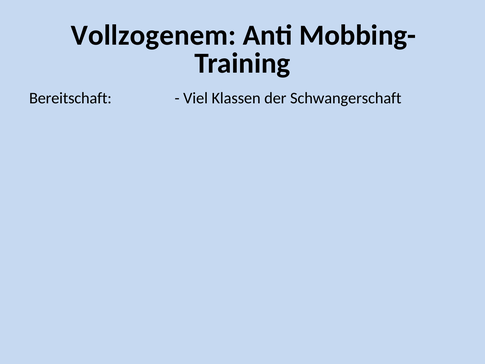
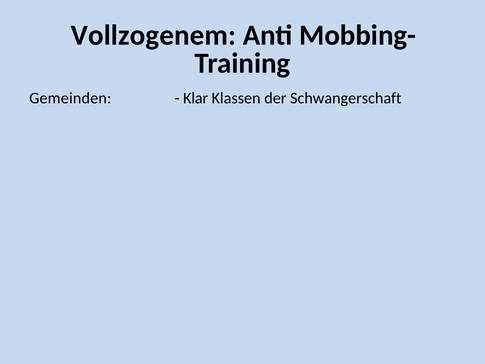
Bereitschaft: Bereitschaft -> Gemeinden
Viel: Viel -> Klar
